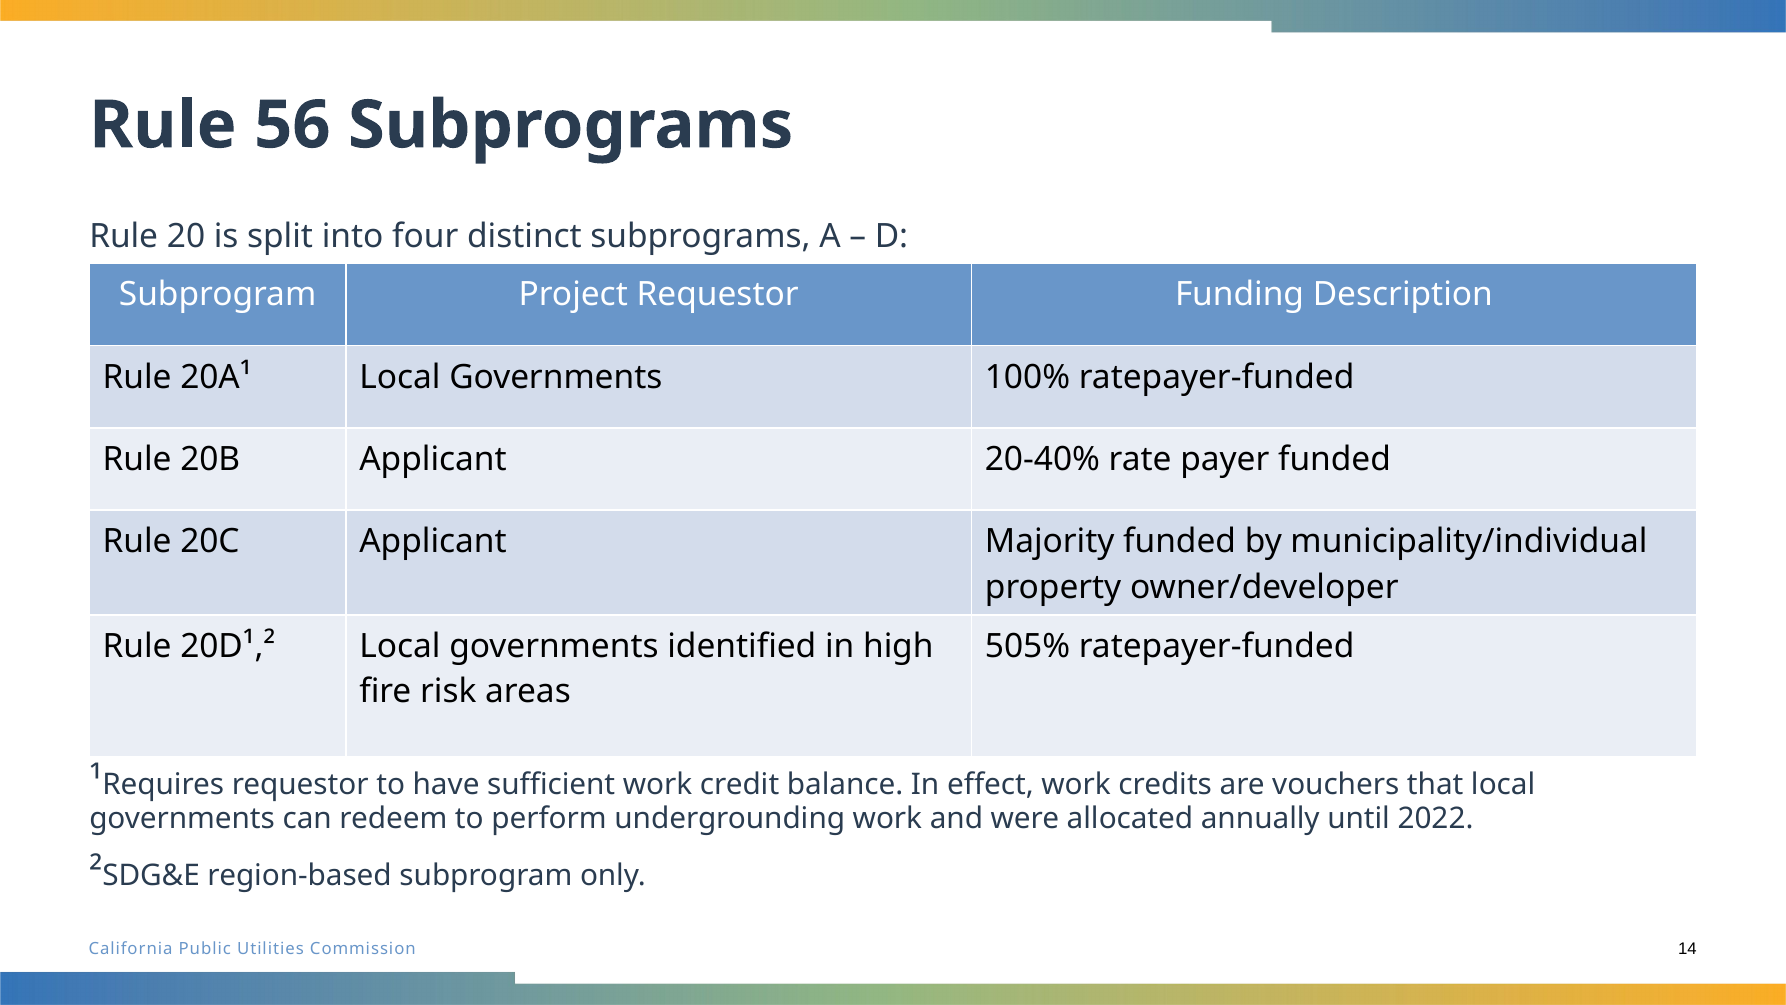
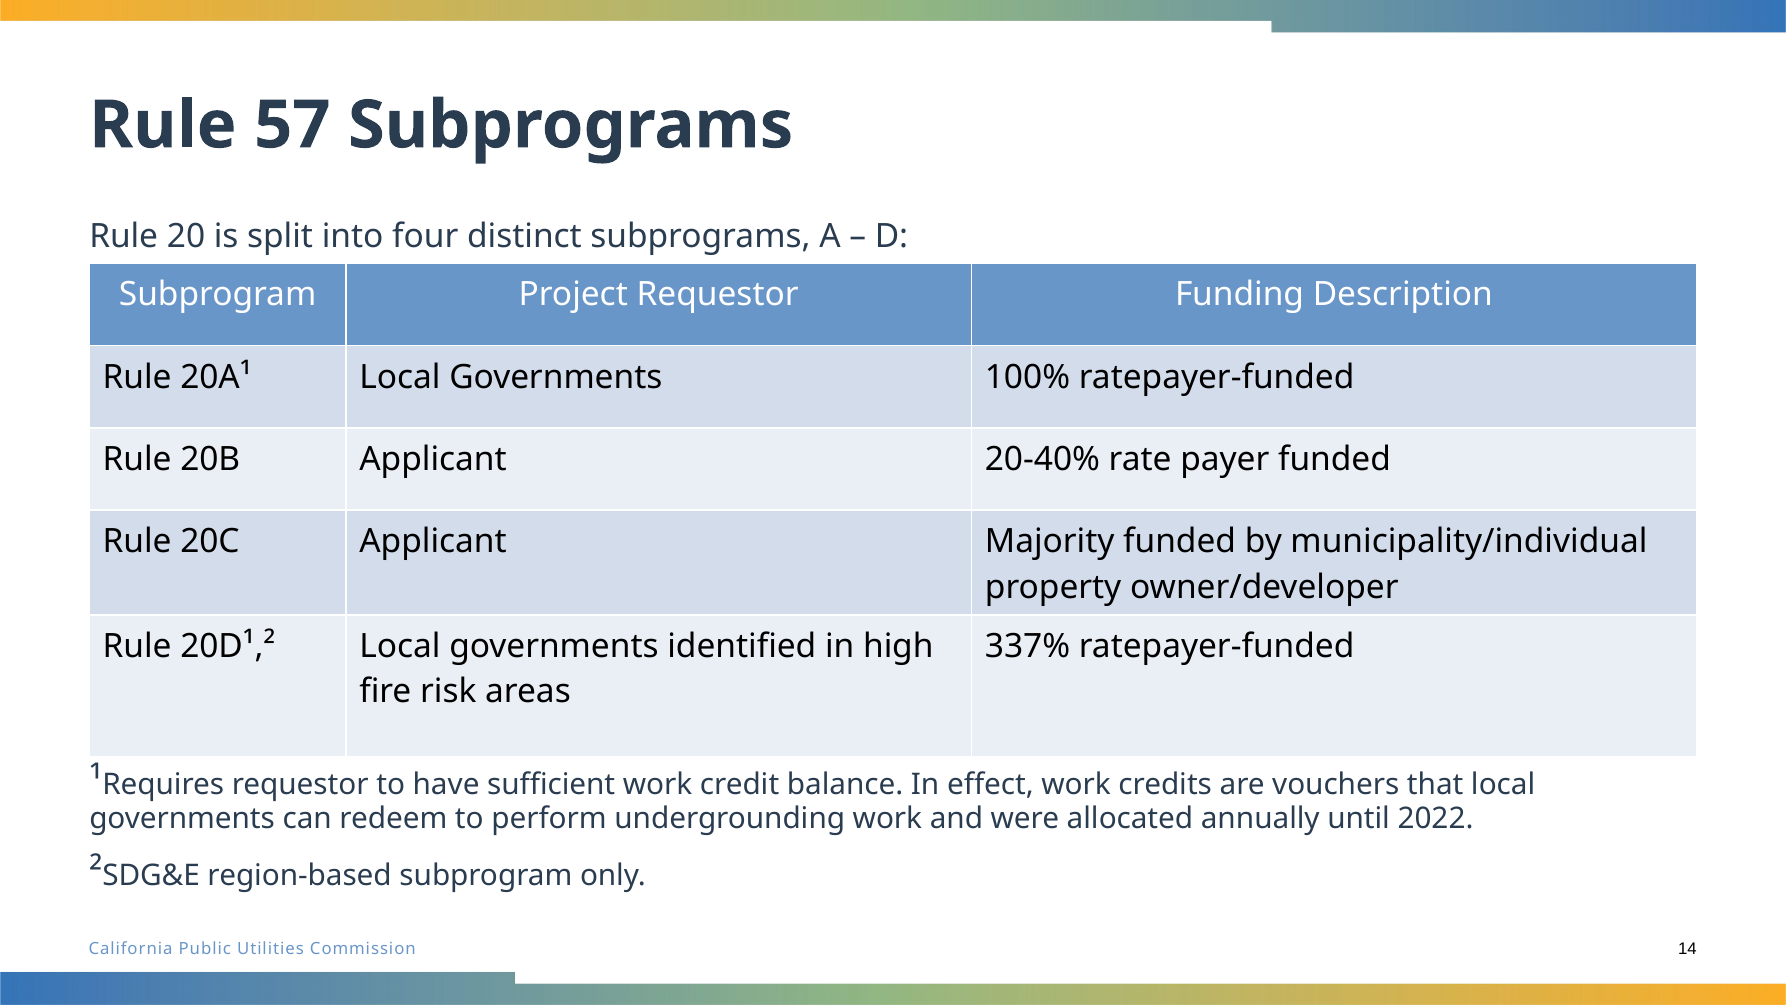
56: 56 -> 57
505%: 505% -> 337%
